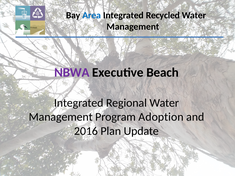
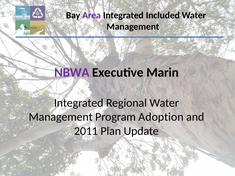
Area colour: blue -> purple
Recycled: Recycled -> Included
Beach: Beach -> Marin
2016: 2016 -> 2011
